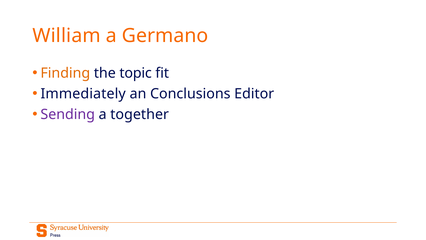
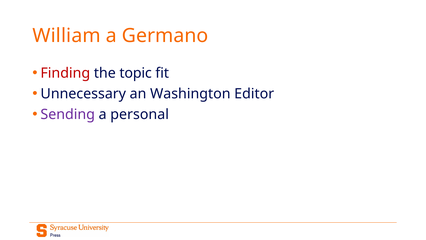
Finding colour: orange -> red
Immediately: Immediately -> Unnecessary
Conclusions: Conclusions -> Washington
together: together -> personal
